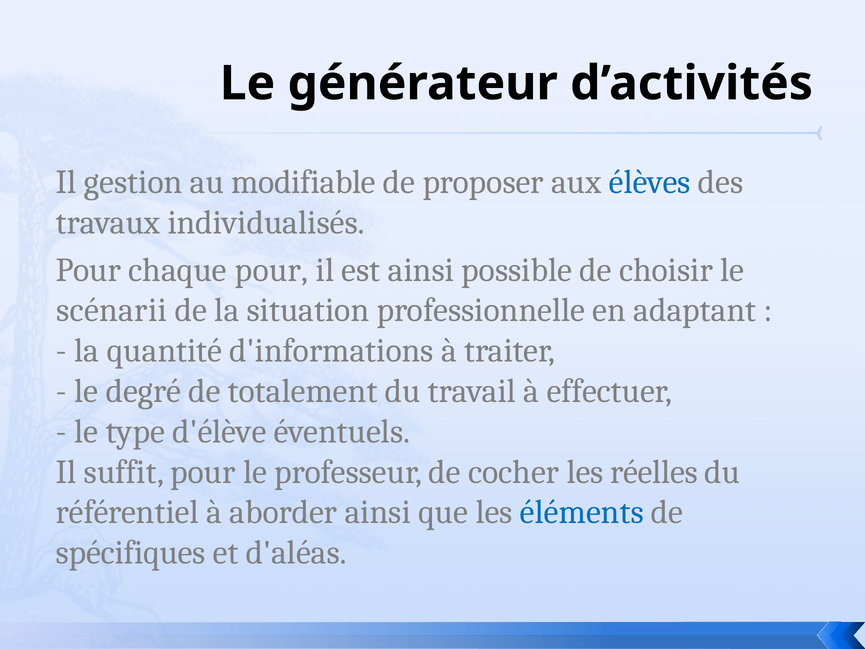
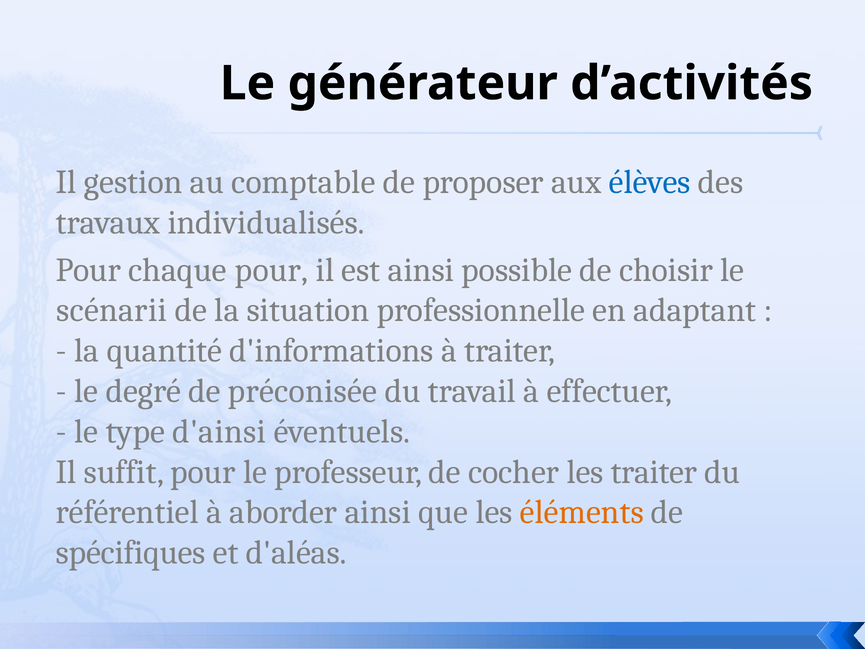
modifiable: modifiable -> comptable
totalement: totalement -> préconisée
d'élève: d'élève -> d'ainsi
les réelles: réelles -> traiter
éléments colour: blue -> orange
